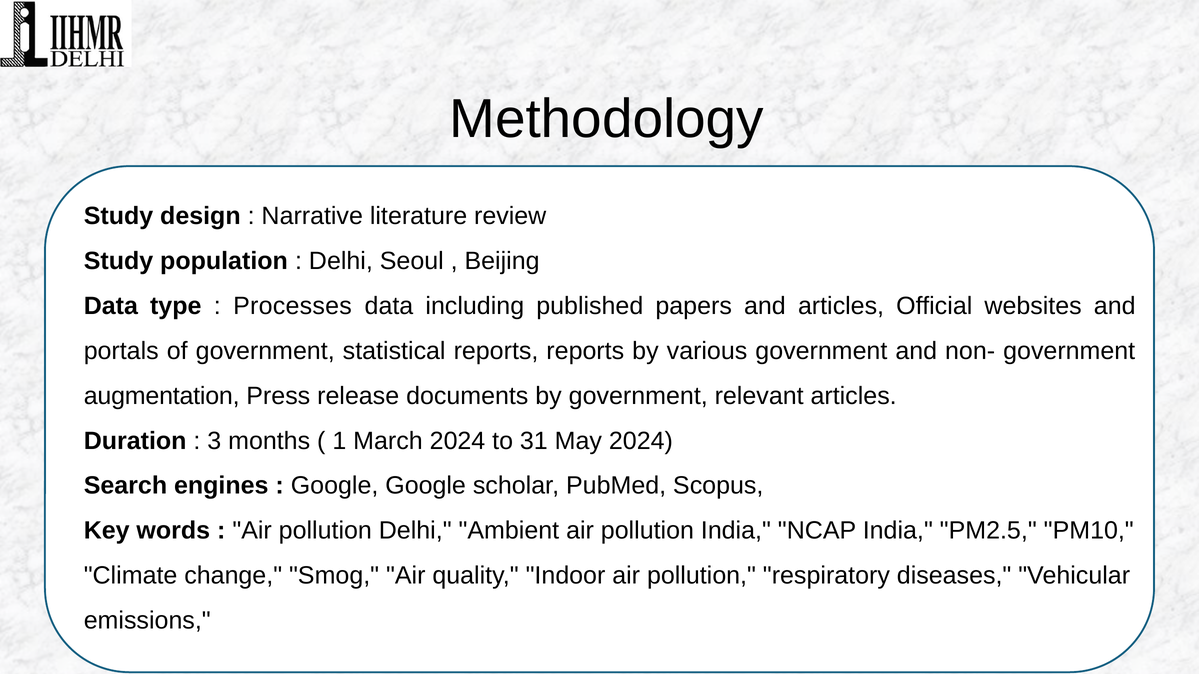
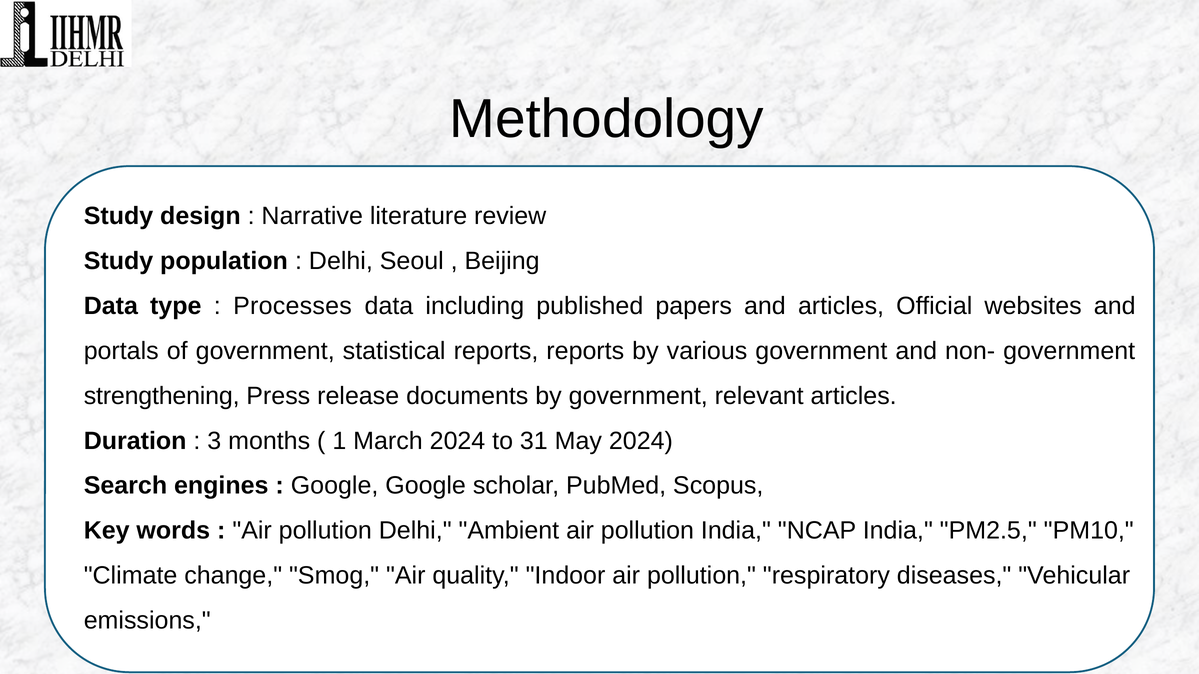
augmentation: augmentation -> strengthening
